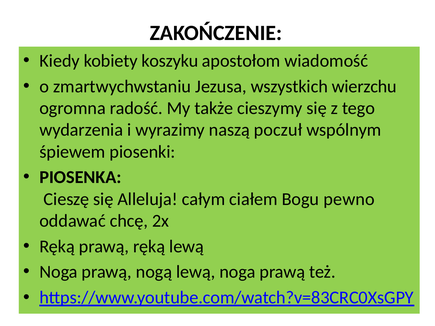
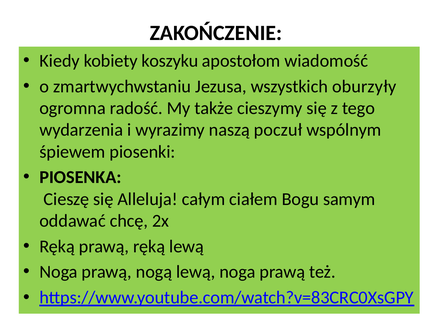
wierzchu: wierzchu -> oburzyły
pewno: pewno -> samym
